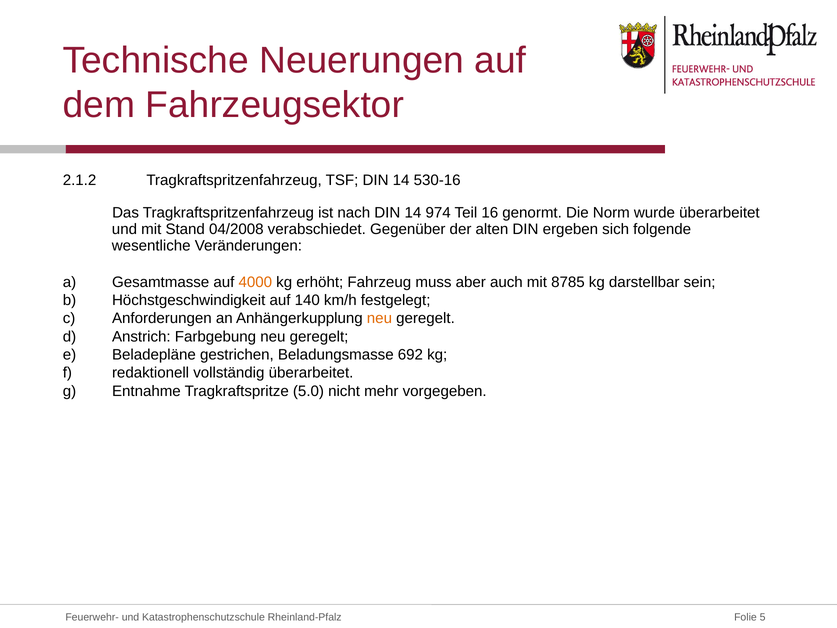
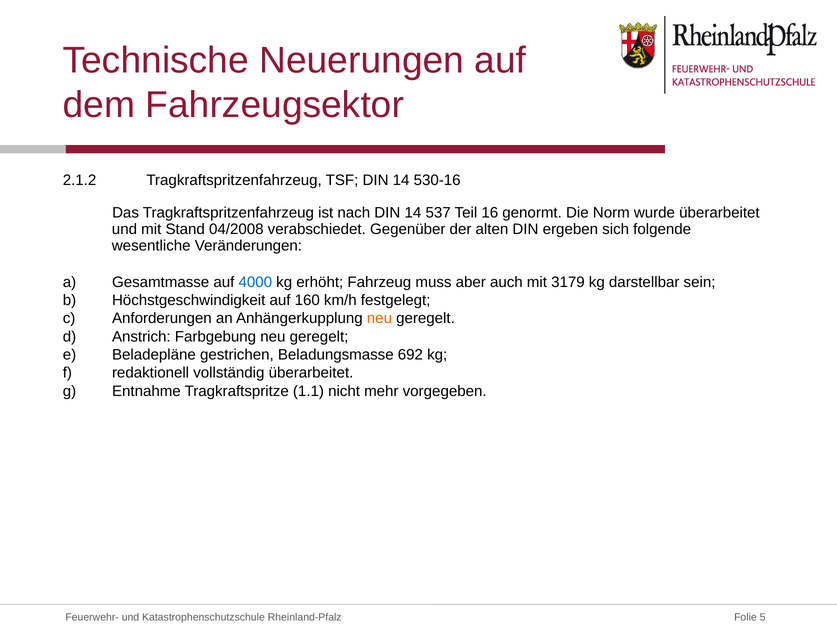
974: 974 -> 537
4000 colour: orange -> blue
8785: 8785 -> 3179
140: 140 -> 160
5.0: 5.0 -> 1.1
